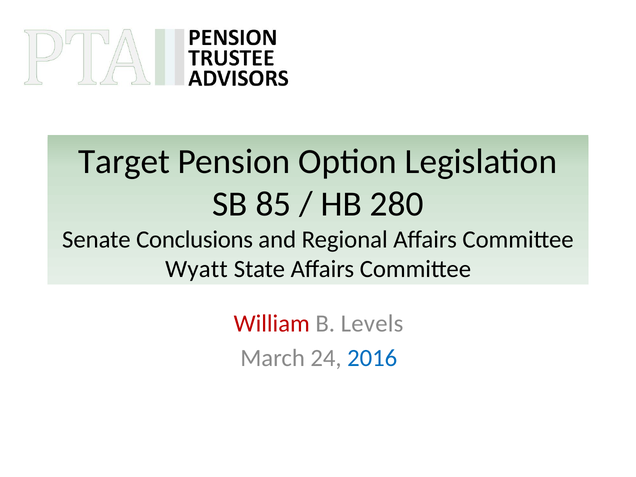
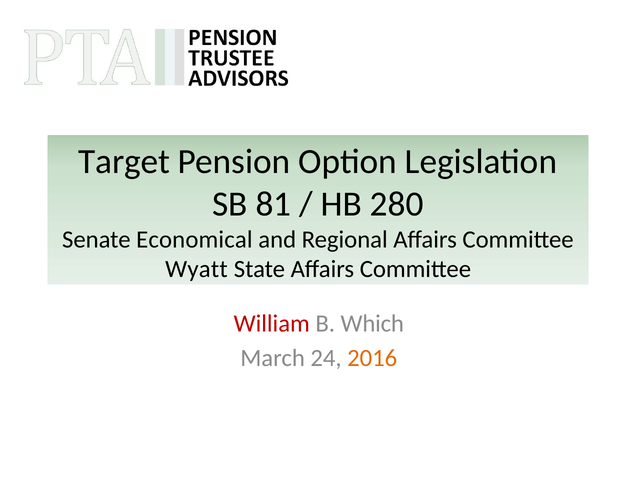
85: 85 -> 81
Conclusions: Conclusions -> Economical
Levels: Levels -> Which
2016 colour: blue -> orange
